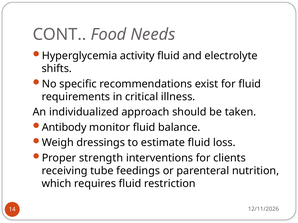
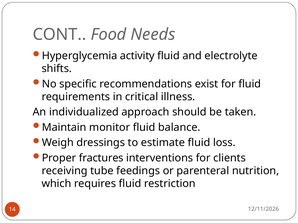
Antibody: Antibody -> Maintain
strength: strength -> fractures
